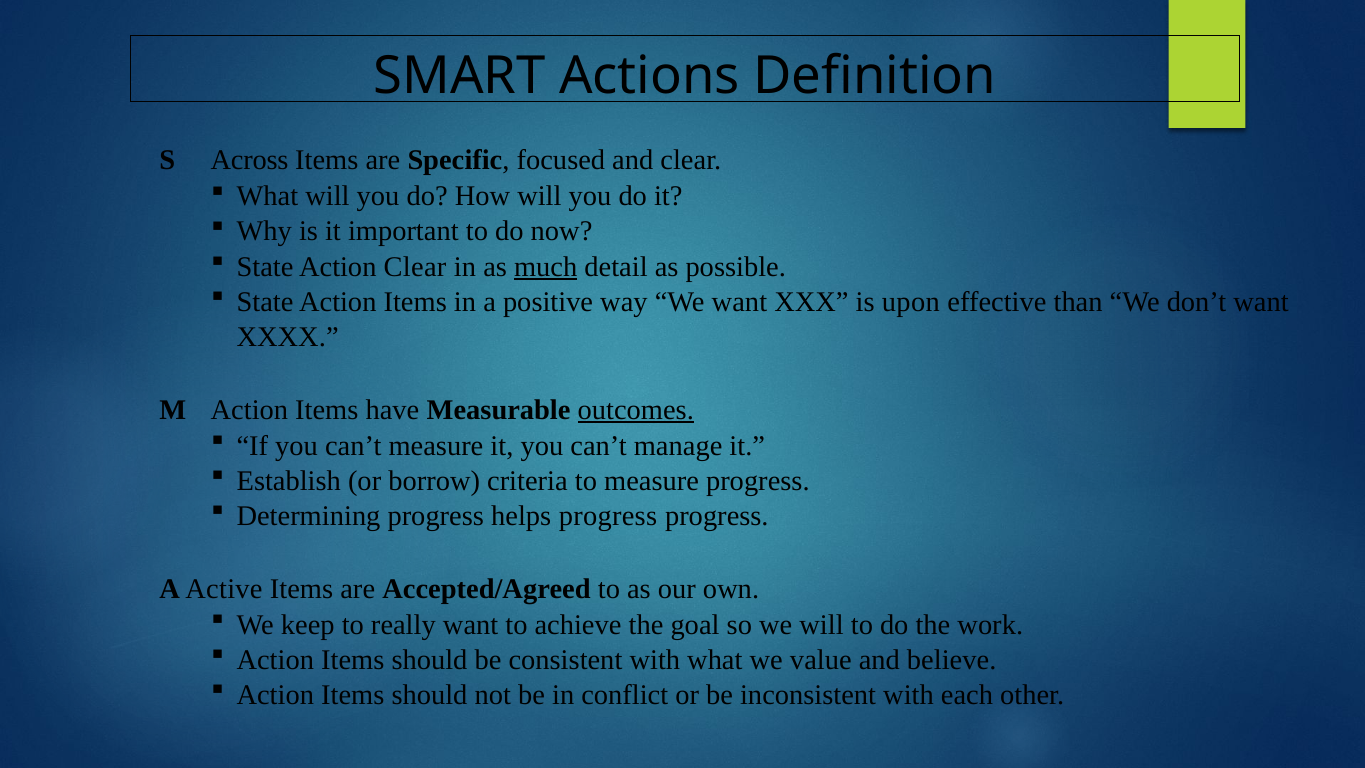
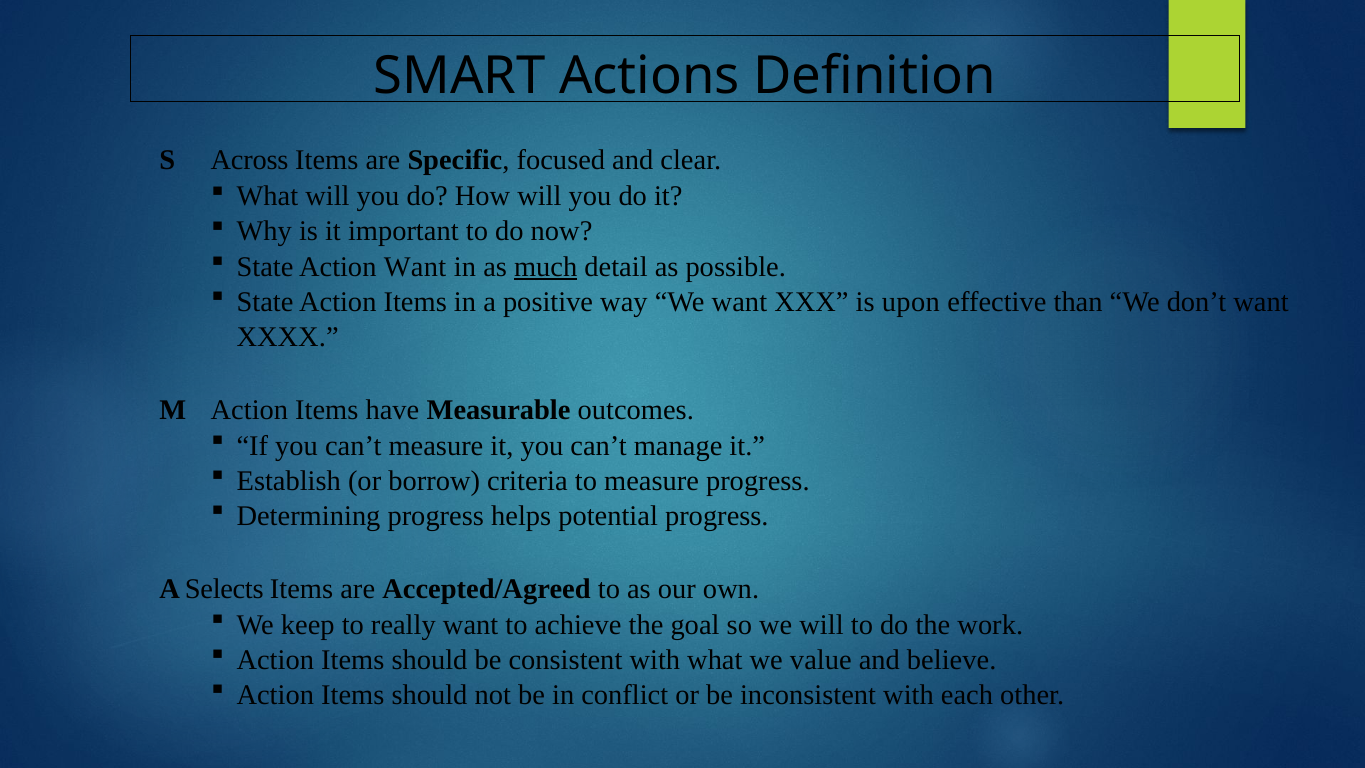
Action Clear: Clear -> Want
outcomes underline: present -> none
helps progress: progress -> potential
Active: Active -> Selects
